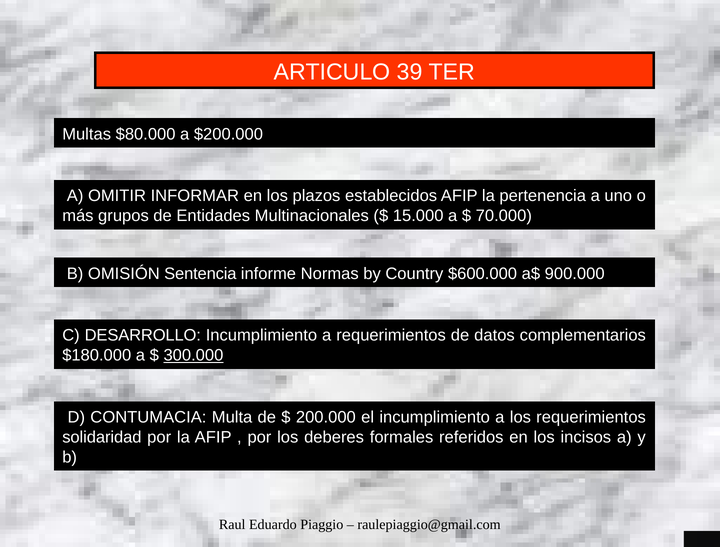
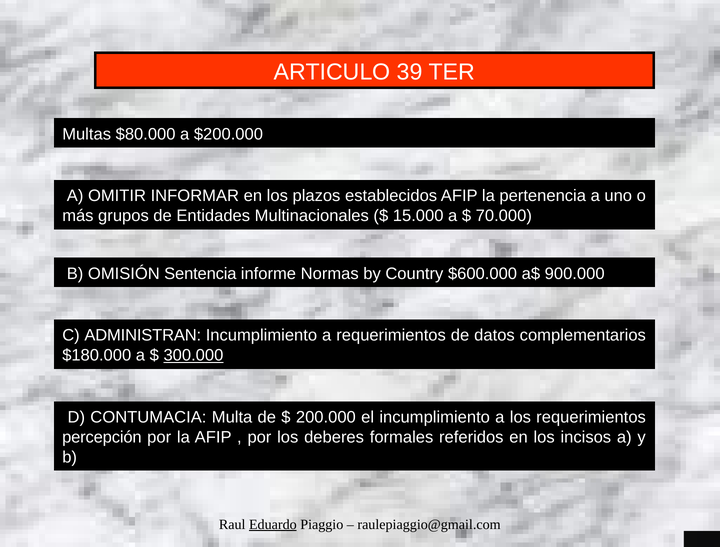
DESARROLLO: DESARROLLO -> ADMINISTRAN
solidaridad: solidaridad -> percepción
Eduardo underline: none -> present
